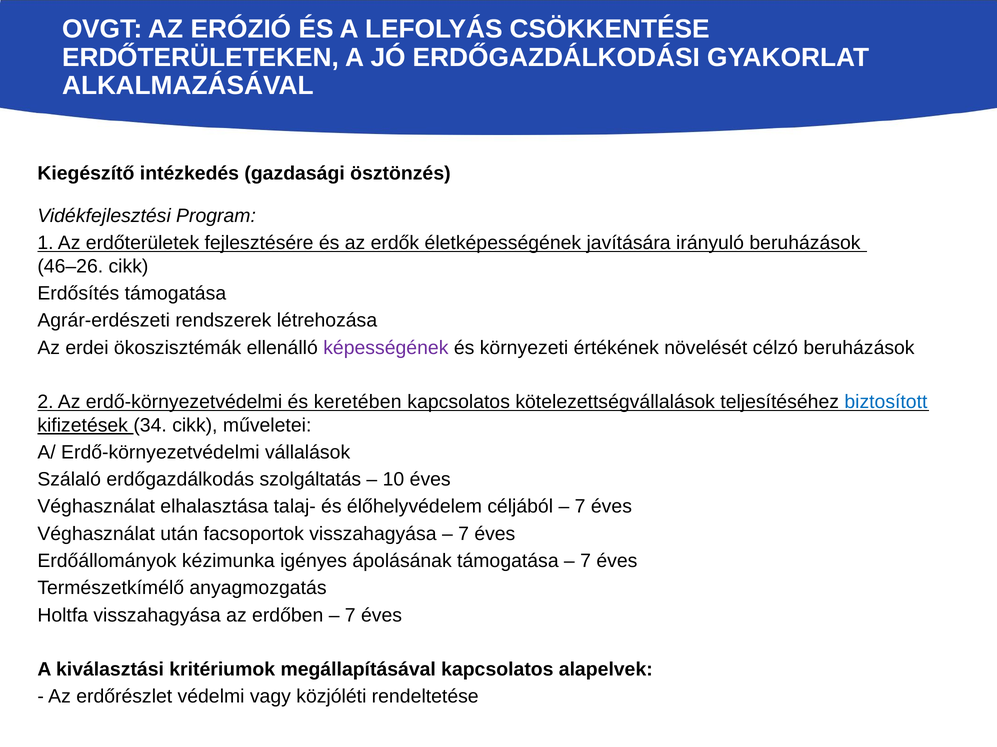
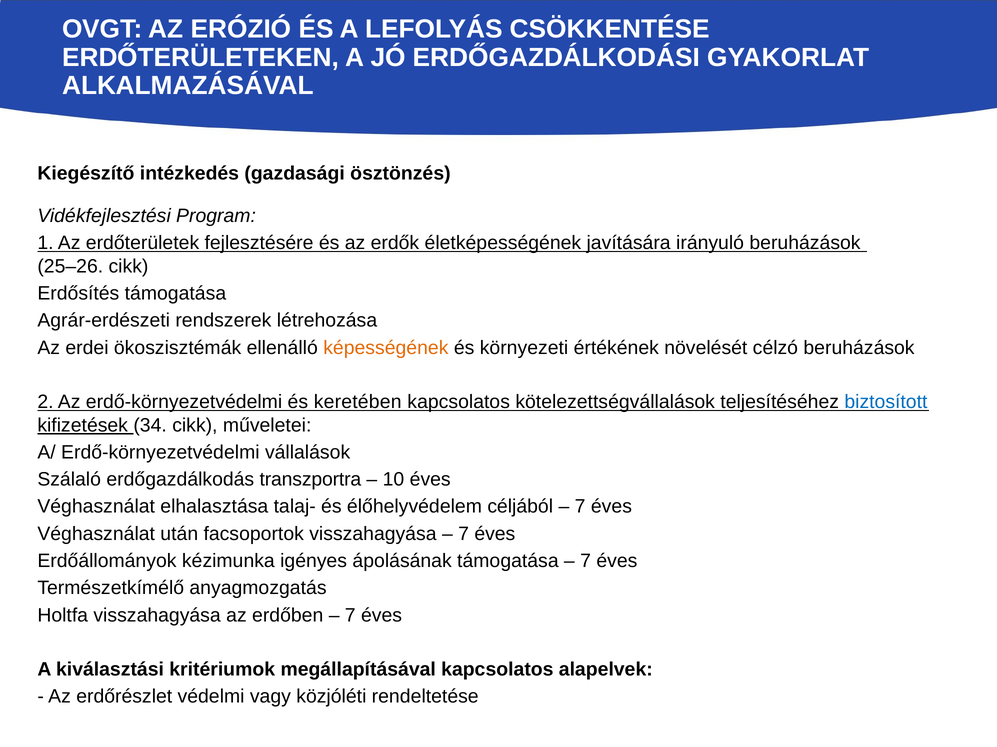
46–26: 46–26 -> 25–26
képességének colour: purple -> orange
szolgáltatás: szolgáltatás -> transzportra
